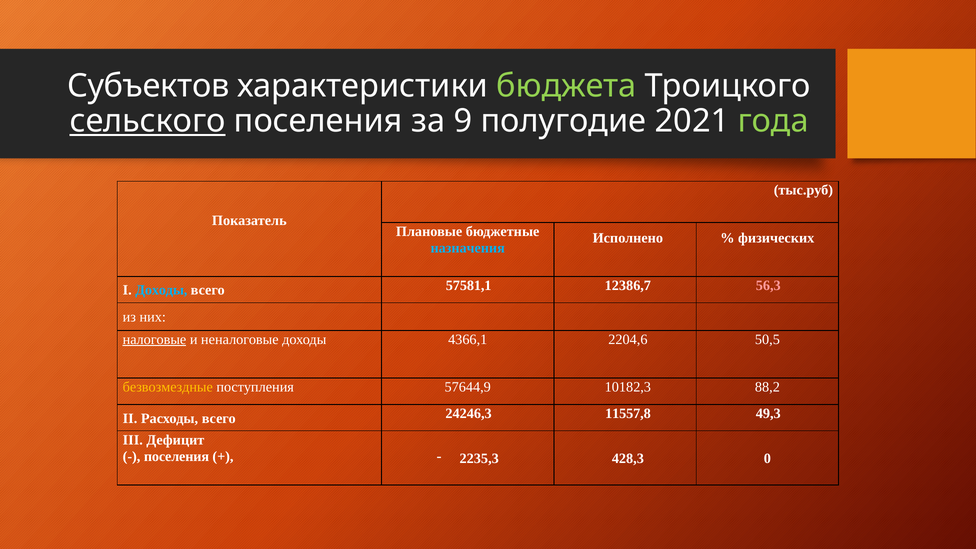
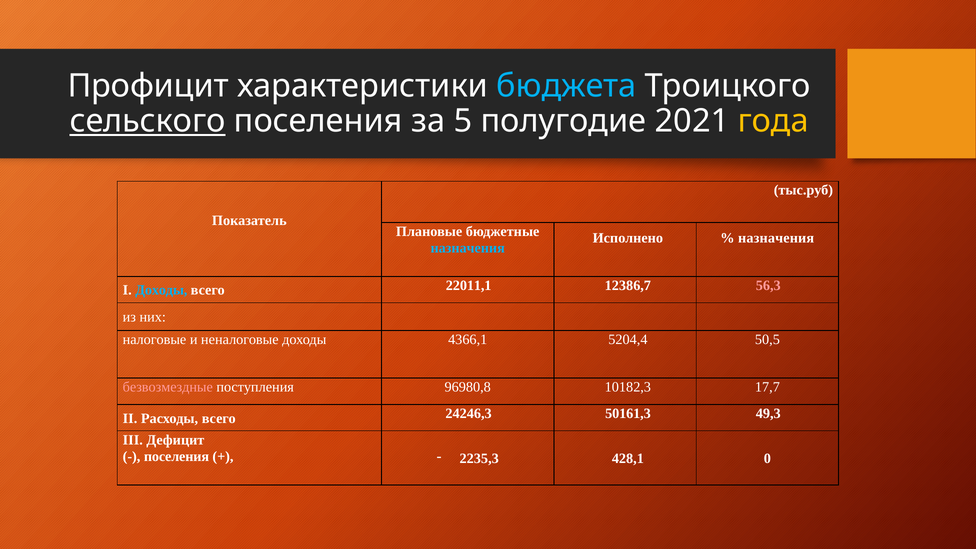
Субъектов: Субъектов -> Профицит
бюджета colour: light green -> light blue
9: 9 -> 5
года colour: light green -> yellow
физических at (776, 238): физических -> назначения
57581,1: 57581,1 -> 22011,1
налоговые underline: present -> none
2204,6: 2204,6 -> 5204,4
безвозмездные colour: yellow -> pink
57644,9: 57644,9 -> 96980,8
88,2: 88,2 -> 17,7
11557,8: 11557,8 -> 50161,3
428,3: 428,3 -> 428,1
